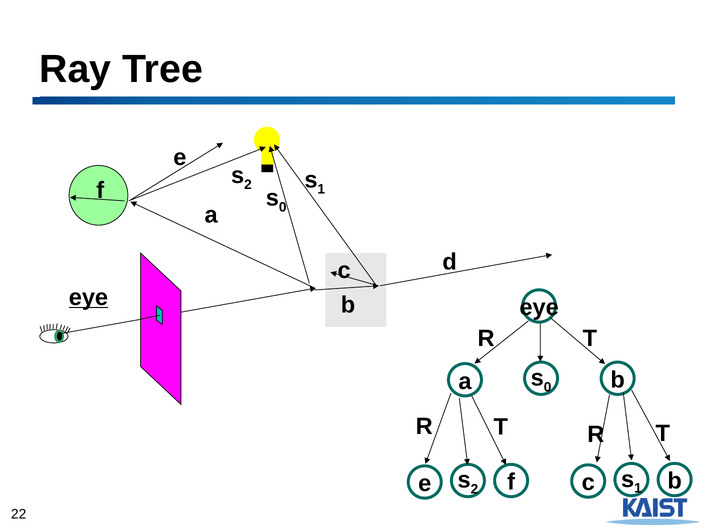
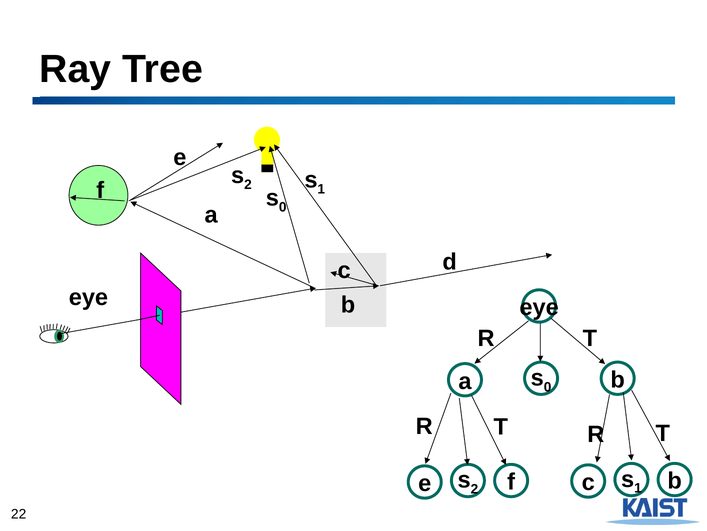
eye at (88, 297) underline: present -> none
